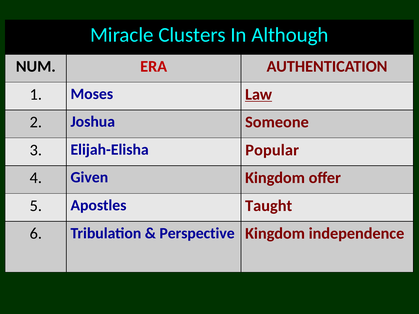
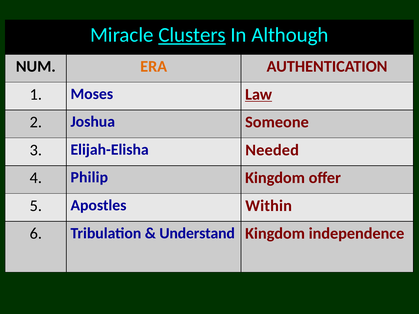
Clusters underline: none -> present
ERA colour: red -> orange
Popular: Popular -> Needed
Given: Given -> Philip
Taught: Taught -> Within
Perspective: Perspective -> Understand
